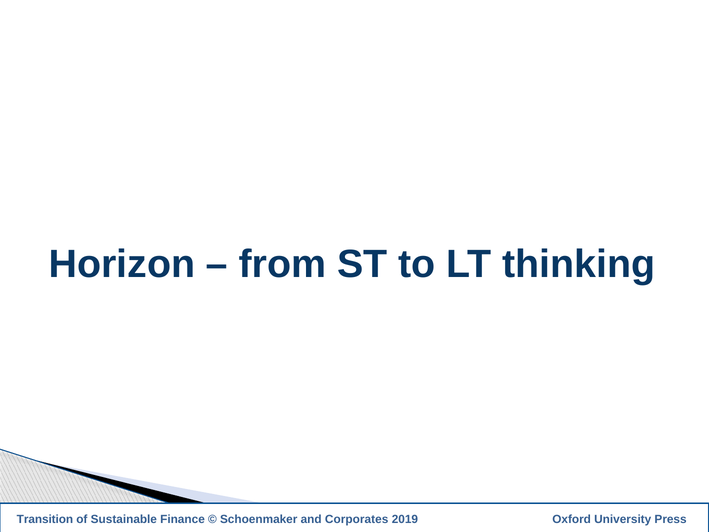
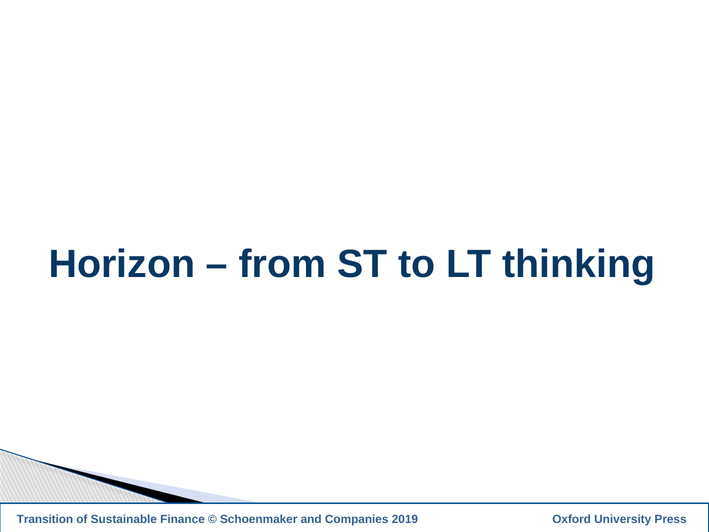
Corporates: Corporates -> Companies
